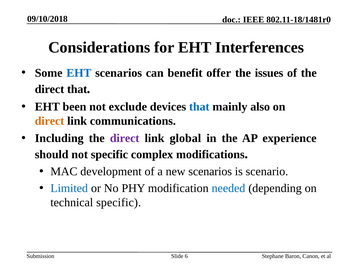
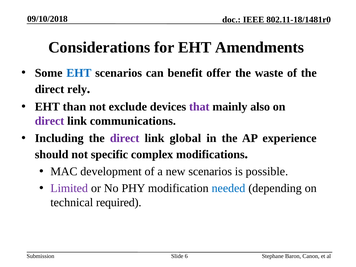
Interferences: Interferences -> Amendments
issues: issues -> waste
direct that: that -> rely
been: been -> than
that at (199, 107) colour: blue -> purple
direct at (50, 121) colour: orange -> purple
scenario: scenario -> possible
Limited colour: blue -> purple
technical specific: specific -> required
